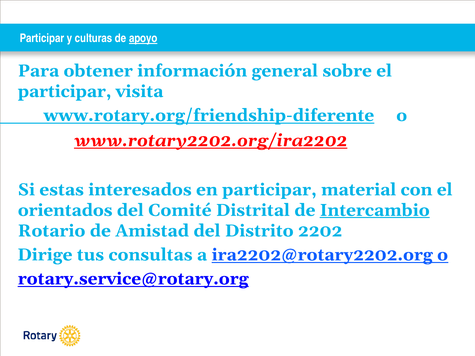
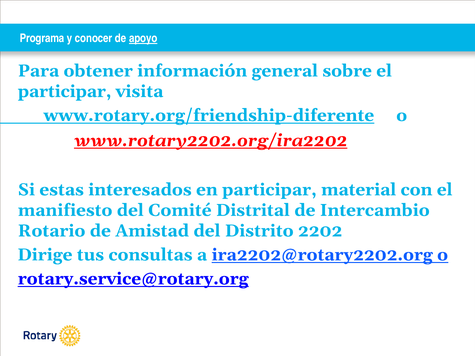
Participar at (42, 38): Participar -> Programa
culturas: culturas -> conocer
orientados: orientados -> manifiesto
Intercambio underline: present -> none
